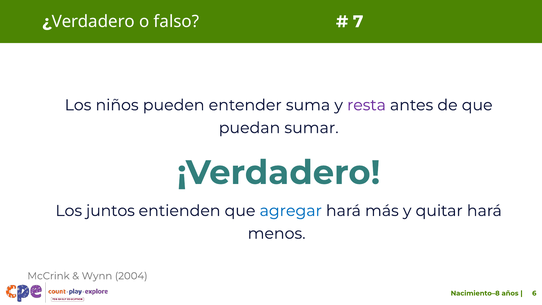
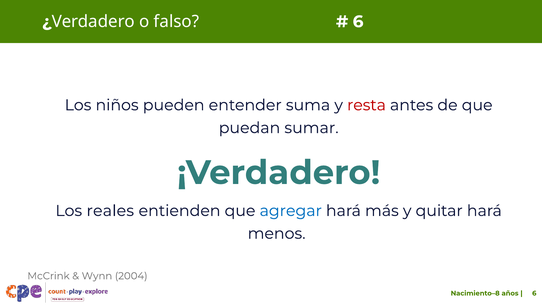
7 at (358, 22): 7 -> 6
resta colour: purple -> red
juntos: juntos -> reales
